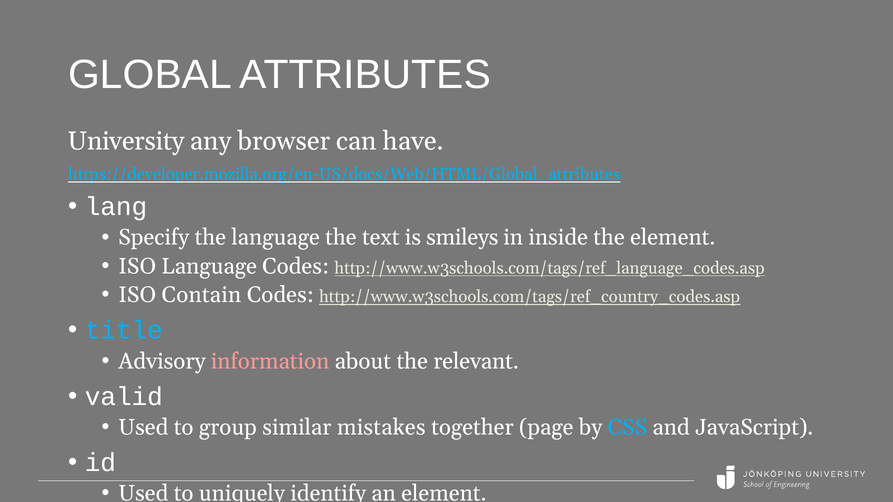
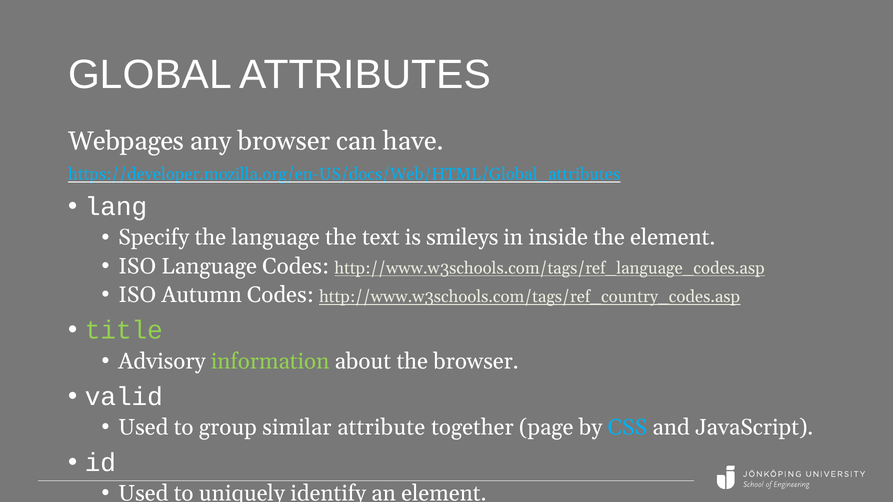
University: University -> Webpages
Contain: Contain -> Autumn
title colour: light blue -> light green
information colour: pink -> light green
the relevant: relevant -> browser
mistakes: mistakes -> attribute
